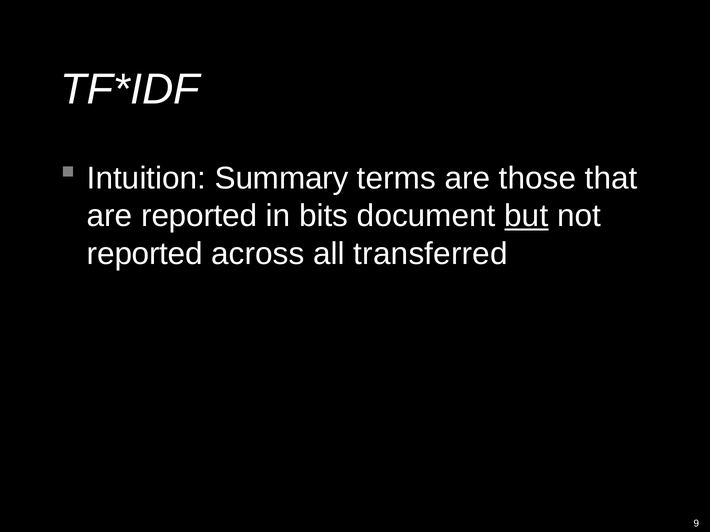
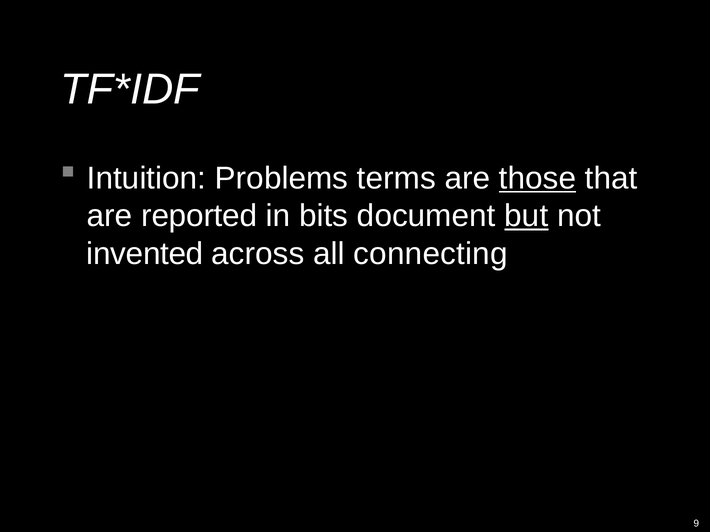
Summary: Summary -> Problems
those underline: none -> present
reported at (145, 254): reported -> invented
transferred: transferred -> connecting
